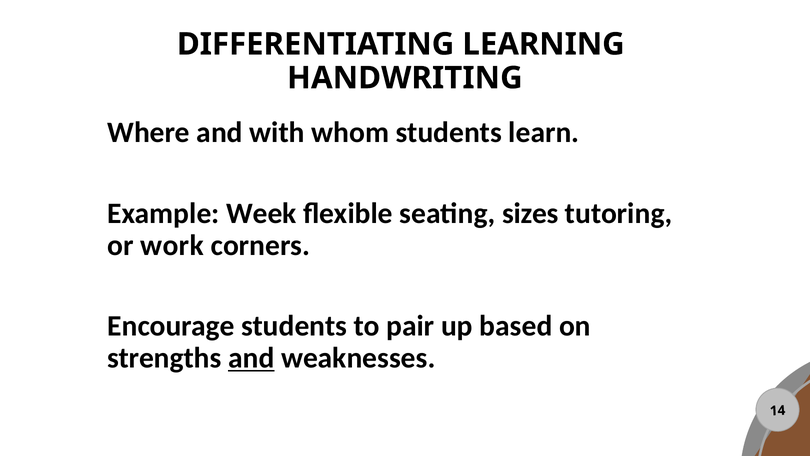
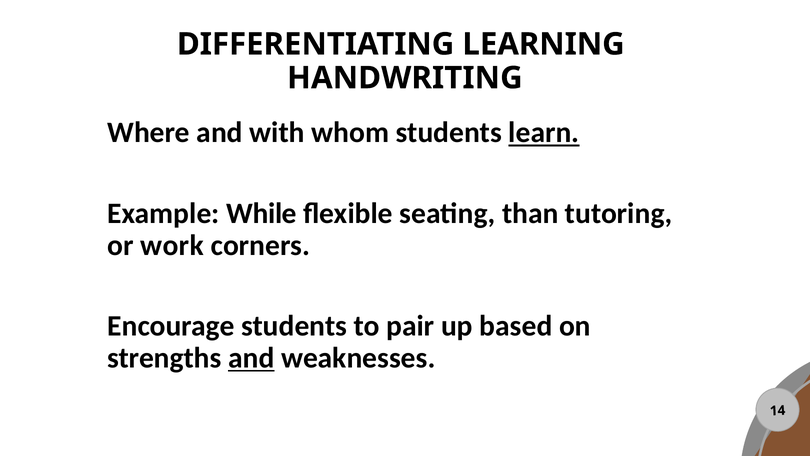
learn underline: none -> present
Week: Week -> While
sizes: sizes -> than
